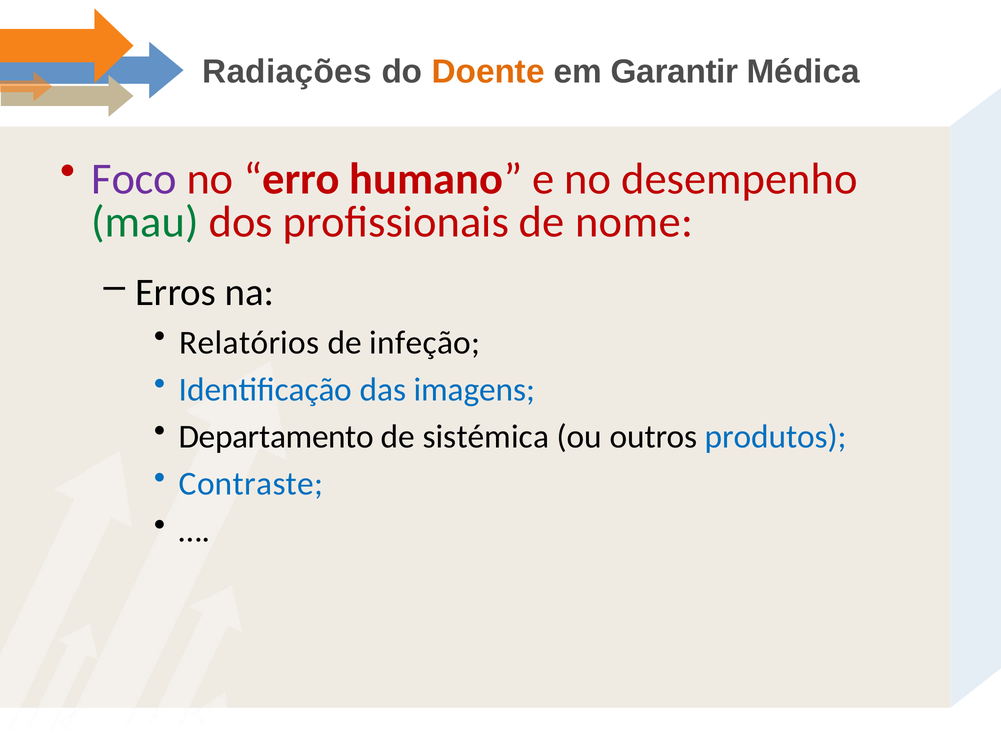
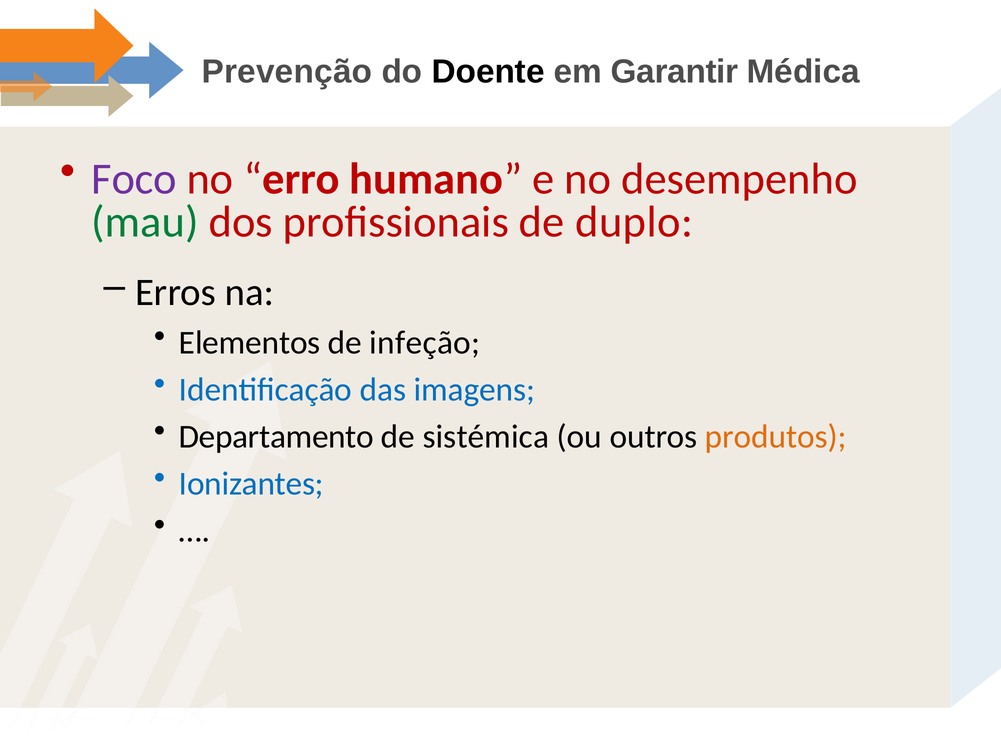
Radiações: Radiações -> Prevenção
Doente colour: orange -> black
nome: nome -> duplo
Relatórios: Relatórios -> Elementos
produtos colour: blue -> orange
Contraste: Contraste -> Ionizantes
